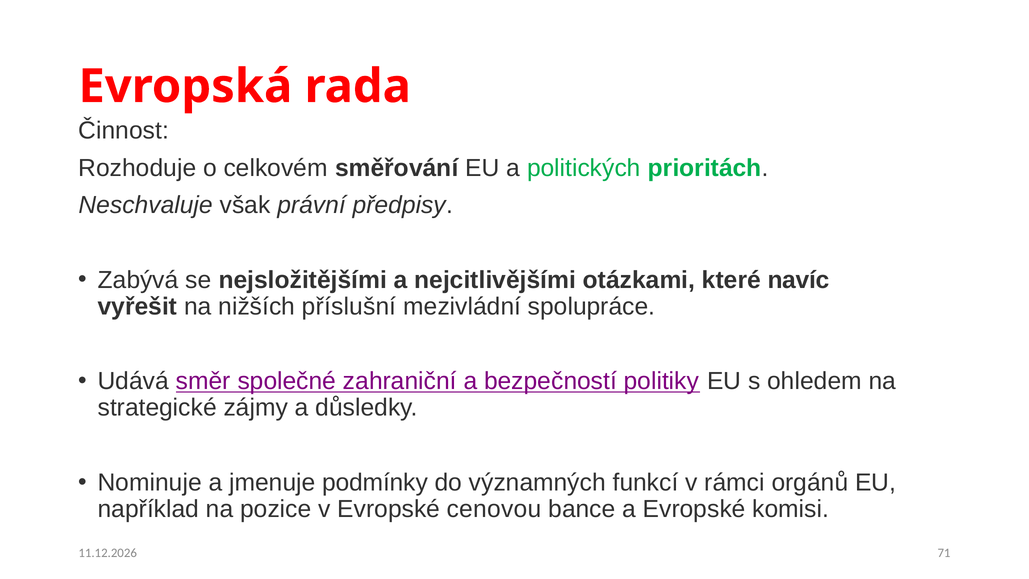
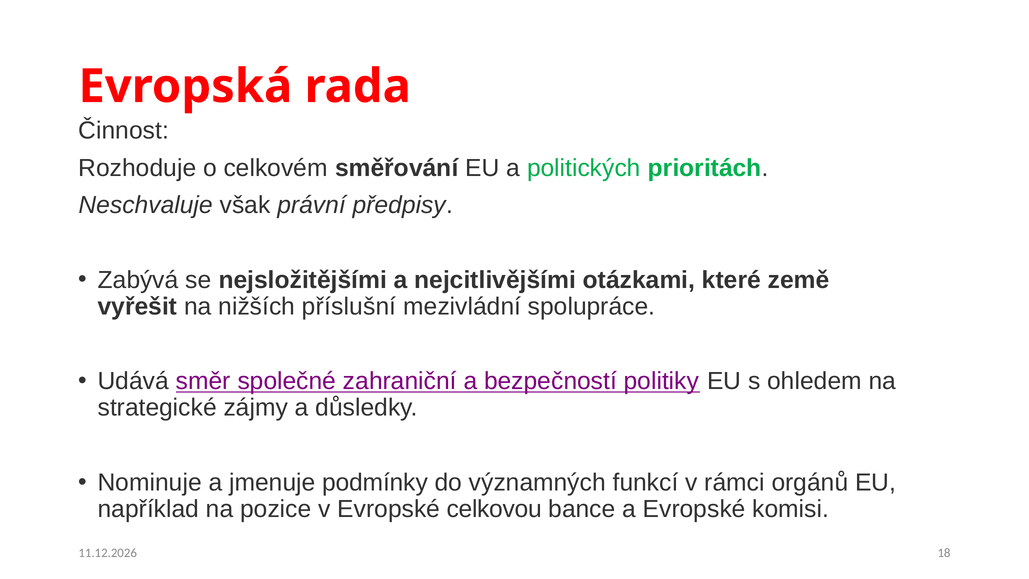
navíc: navíc -> země
cenovou: cenovou -> celkovou
71: 71 -> 18
